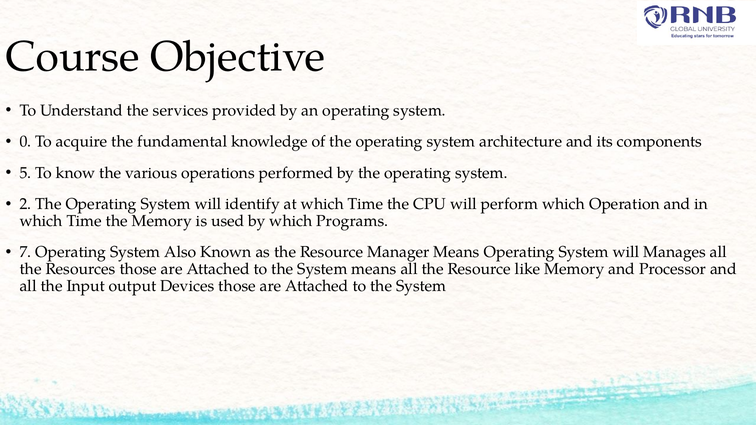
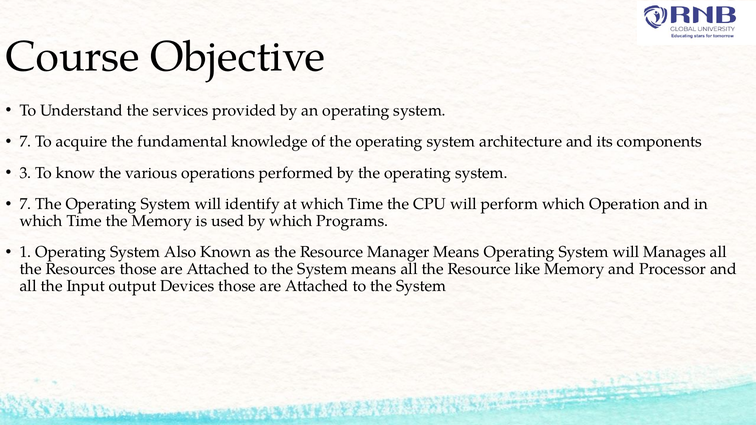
0 at (25, 142): 0 -> 7
5: 5 -> 3
2 at (25, 204): 2 -> 7
7: 7 -> 1
